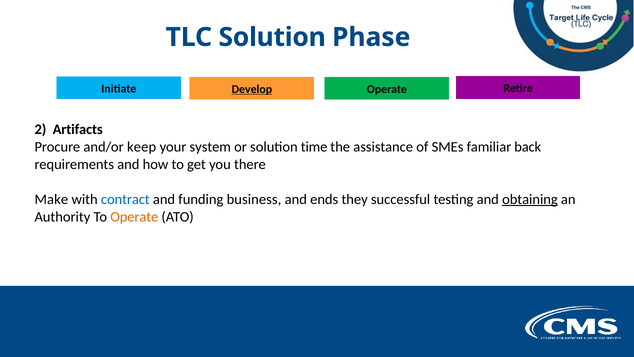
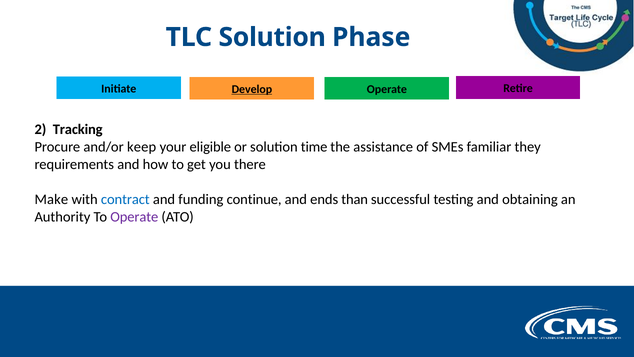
Artifacts: Artifacts -> Tracking
system: system -> eligible
back: back -> they
business: business -> continue
they: they -> than
obtaining underline: present -> none
Operate at (134, 217) colour: orange -> purple
